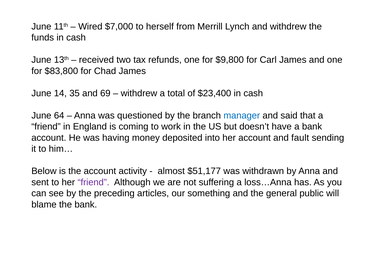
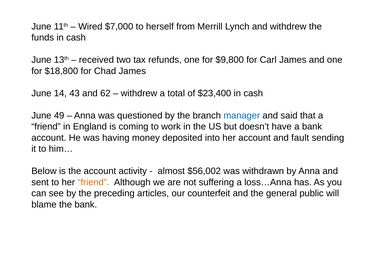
$83,800: $83,800 -> $18,800
35: 35 -> 43
69: 69 -> 62
64: 64 -> 49
$51,177: $51,177 -> $56,002
friend at (93, 182) colour: purple -> orange
something: something -> counterfeit
